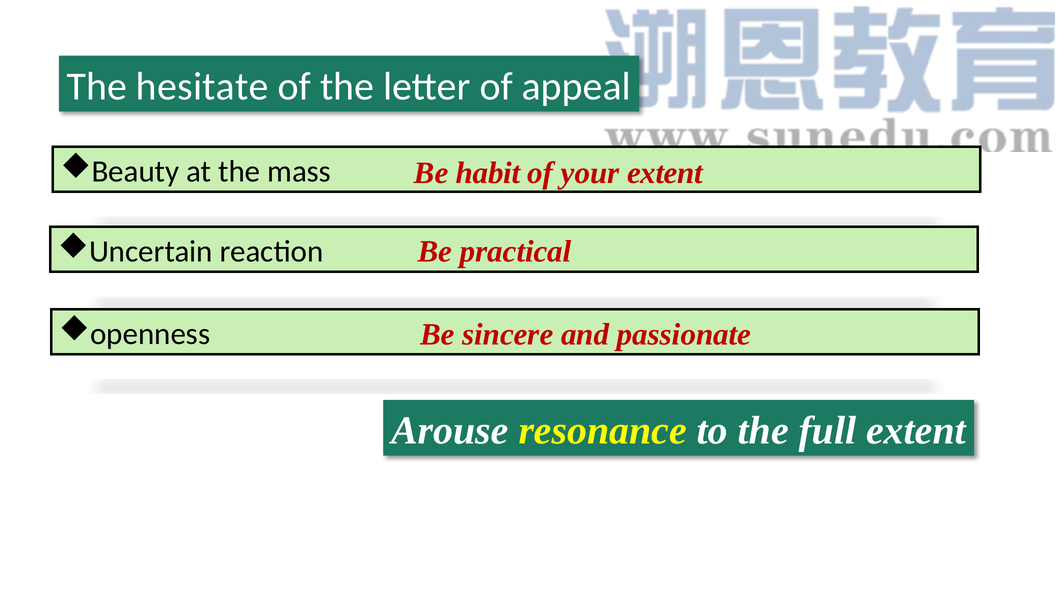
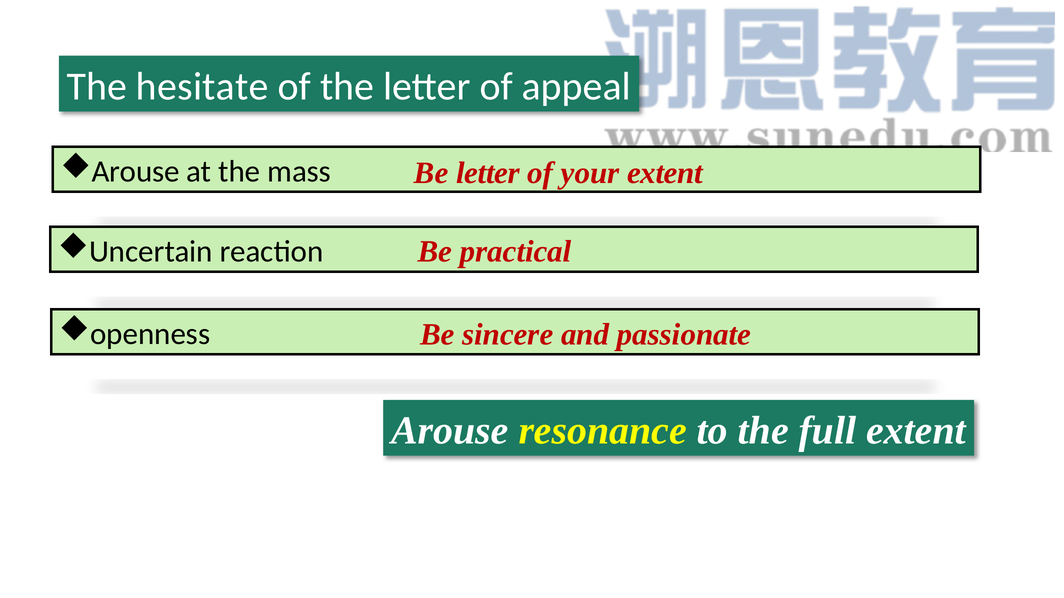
Beauty at (135, 172): Beauty -> Arouse
Be habit: habit -> letter
